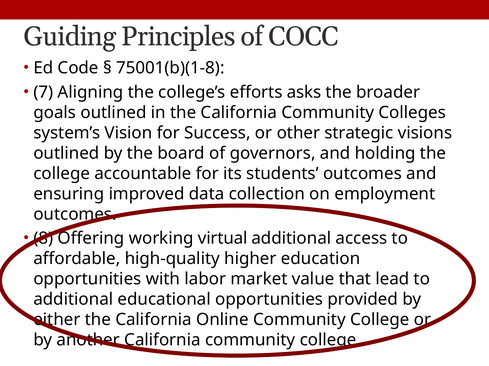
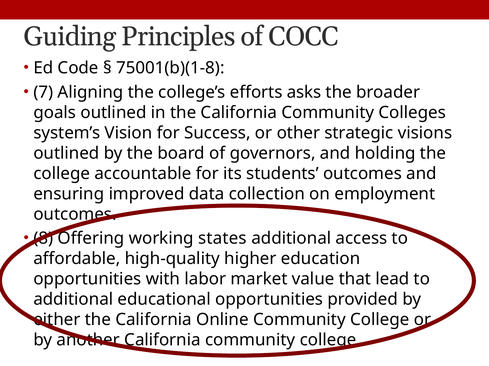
virtual: virtual -> states
